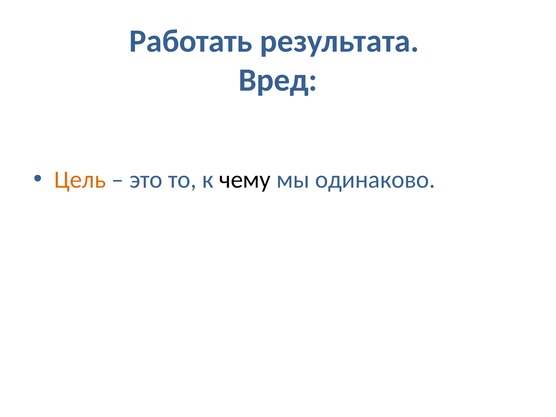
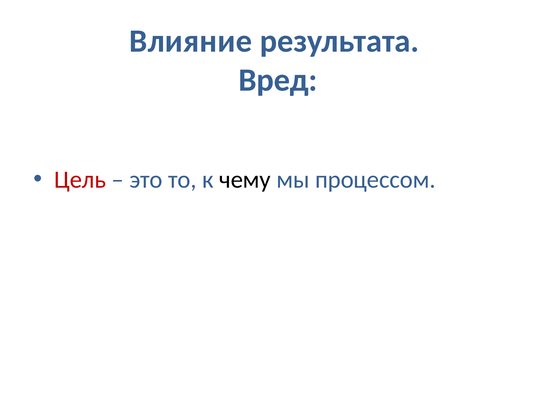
Работать: Работать -> Влияние
Цель colour: orange -> red
одинаково: одинаково -> процессом
